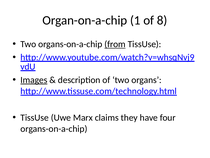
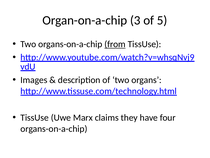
1: 1 -> 3
8: 8 -> 5
Images underline: present -> none
